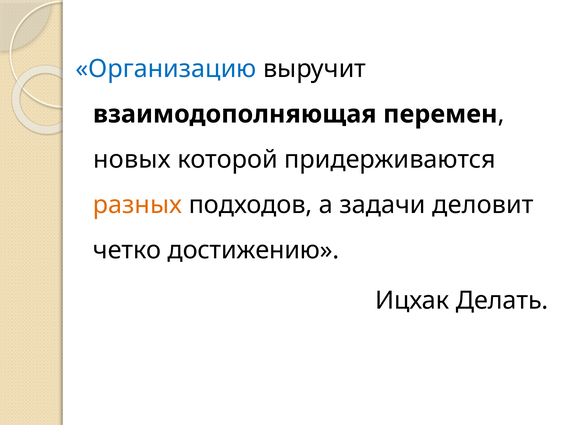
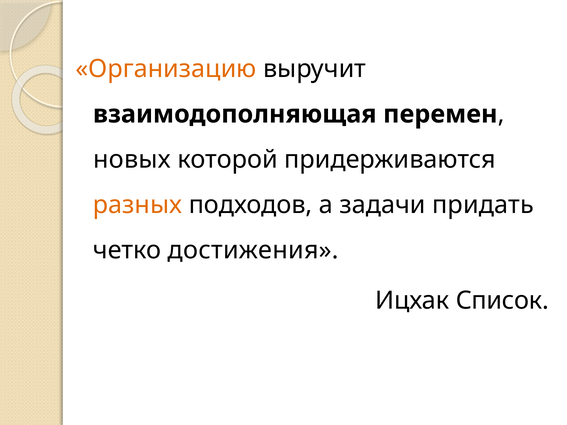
Организацию colour: blue -> orange
деловит: деловит -> придать
достижению: достижению -> достижения
Делать: Делать -> Список
